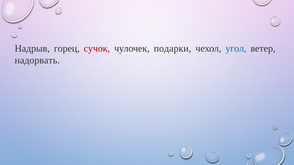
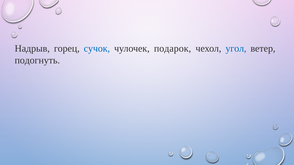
сучок colour: red -> blue
подарки: подарки -> подарок
надорвать: надорвать -> подогнуть
